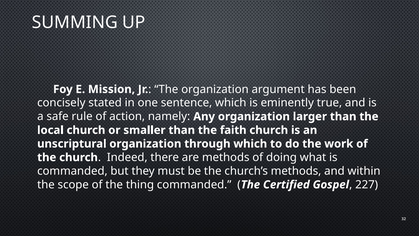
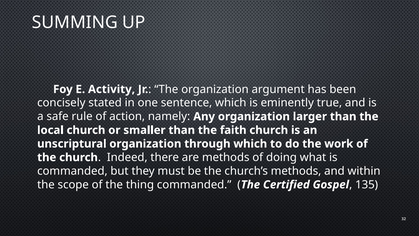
Mission: Mission -> Activity
227: 227 -> 135
